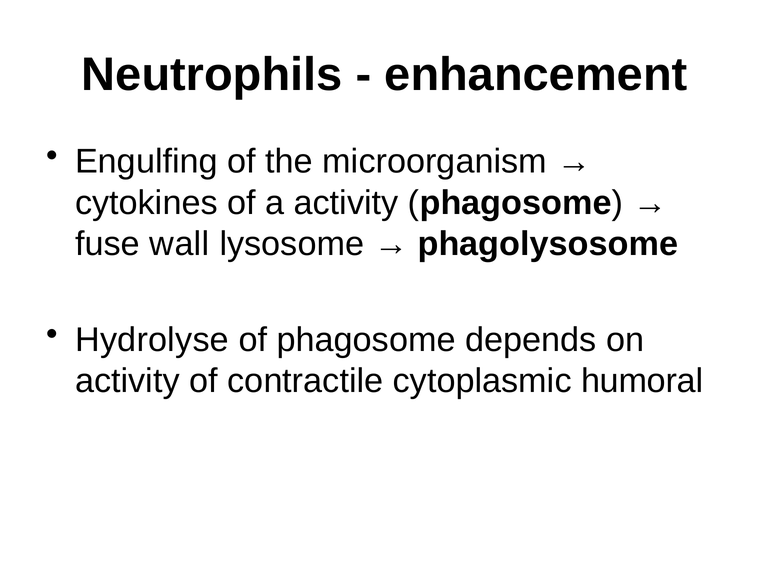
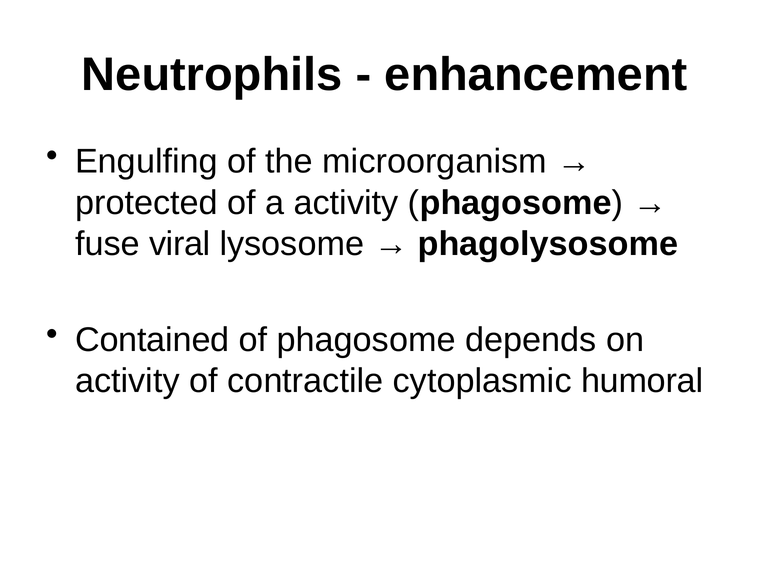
cytokines: cytokines -> protected
wall: wall -> viral
Hydrolyse: Hydrolyse -> Contained
